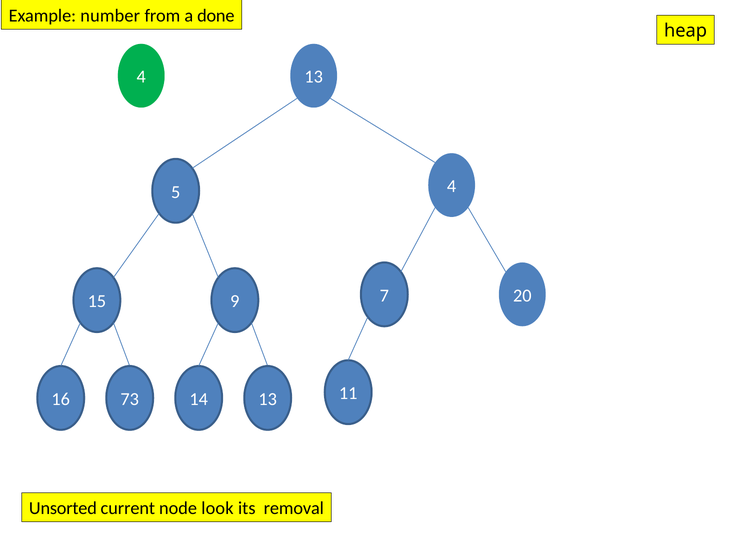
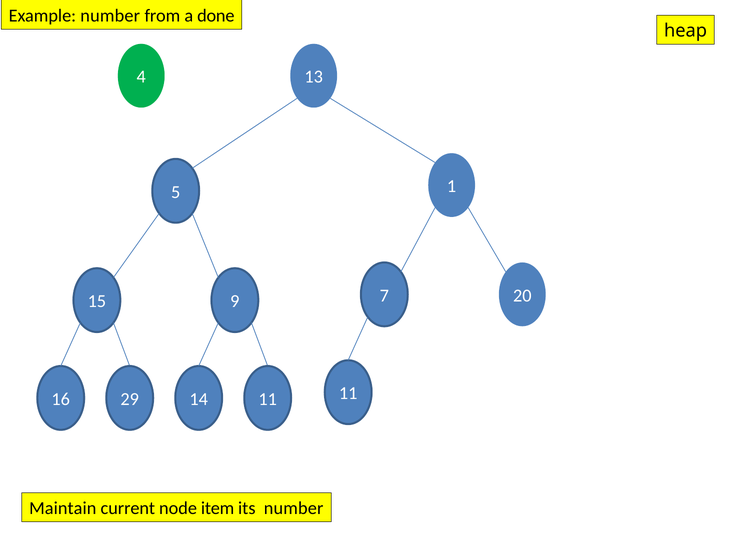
5 4: 4 -> 1
73: 73 -> 29
14 13: 13 -> 11
Unsorted: Unsorted -> Maintain
look: look -> item
its removal: removal -> number
